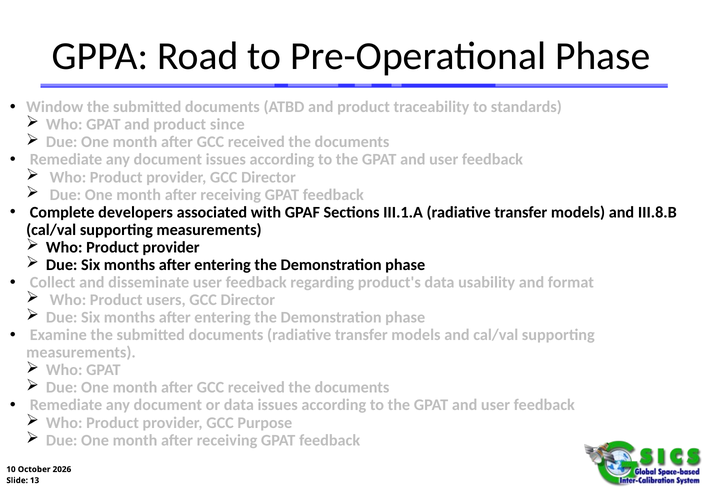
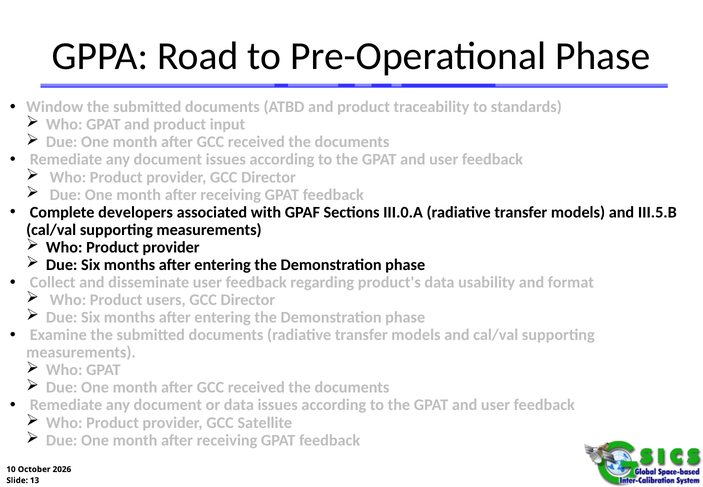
since: since -> input
III.1.A: III.1.A -> III.0.A
III.8.B: III.8.B -> III.5.B
Purpose: Purpose -> Satellite
